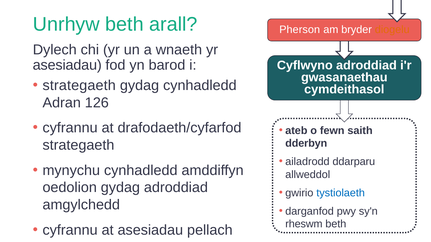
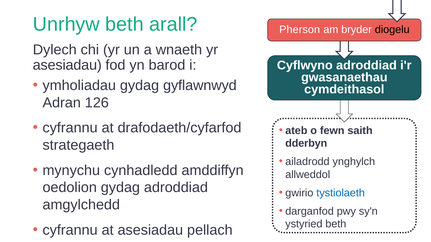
diogelu colour: orange -> black
strategaeth at (79, 86): strategaeth -> ymholiadau
gydag cynhadledd: cynhadledd -> gyflawnwyd
ddarparu: ddarparu -> ynghylch
rheswm: rheswm -> ystyried
